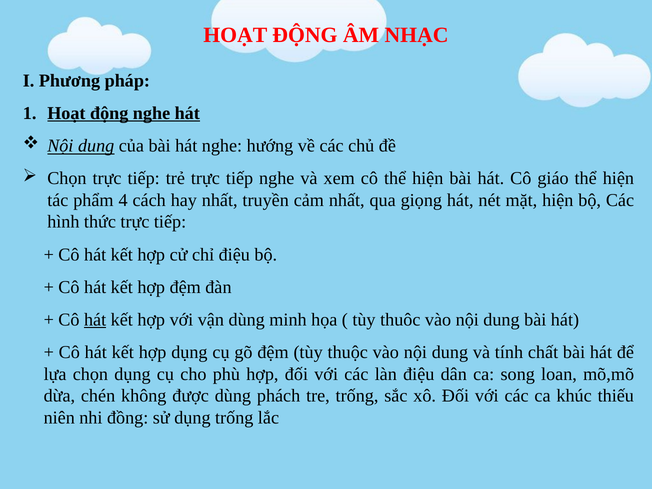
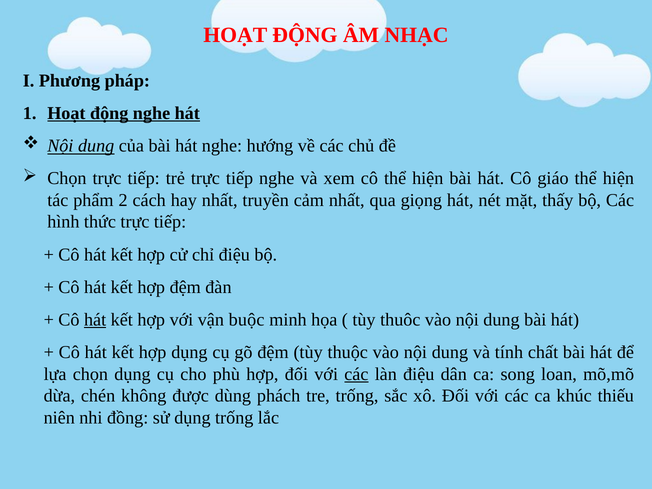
4: 4 -> 2
mặt hiện: hiện -> thấy
vận dùng: dùng -> buộc
các at (356, 374) underline: none -> present
